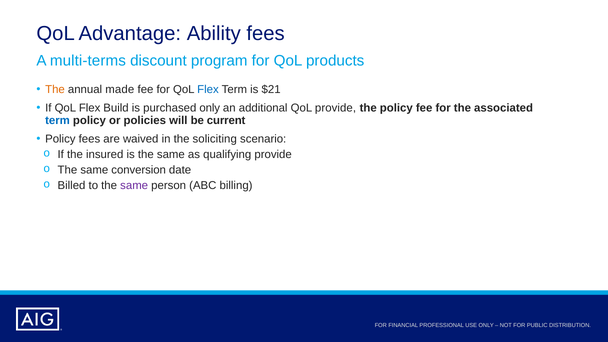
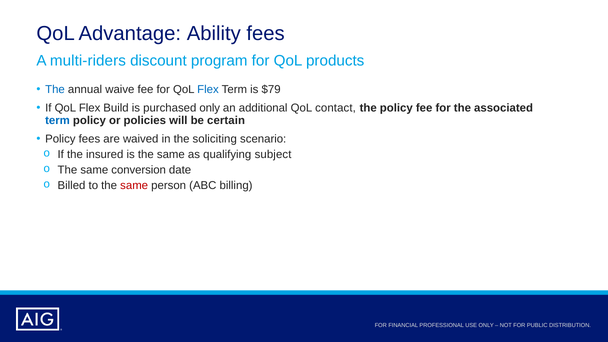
multi-terms: multi-terms -> multi-riders
The at (55, 89) colour: orange -> blue
made: made -> waive
$21: $21 -> $79
QoL provide: provide -> contact
current: current -> certain
qualifying provide: provide -> subject
same at (134, 185) colour: purple -> red
